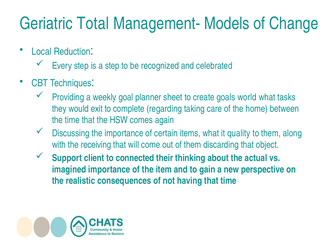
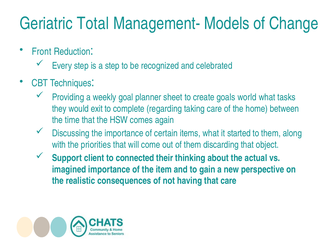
Local: Local -> Front
quality: quality -> started
receiving: receiving -> priorities
that time: time -> care
